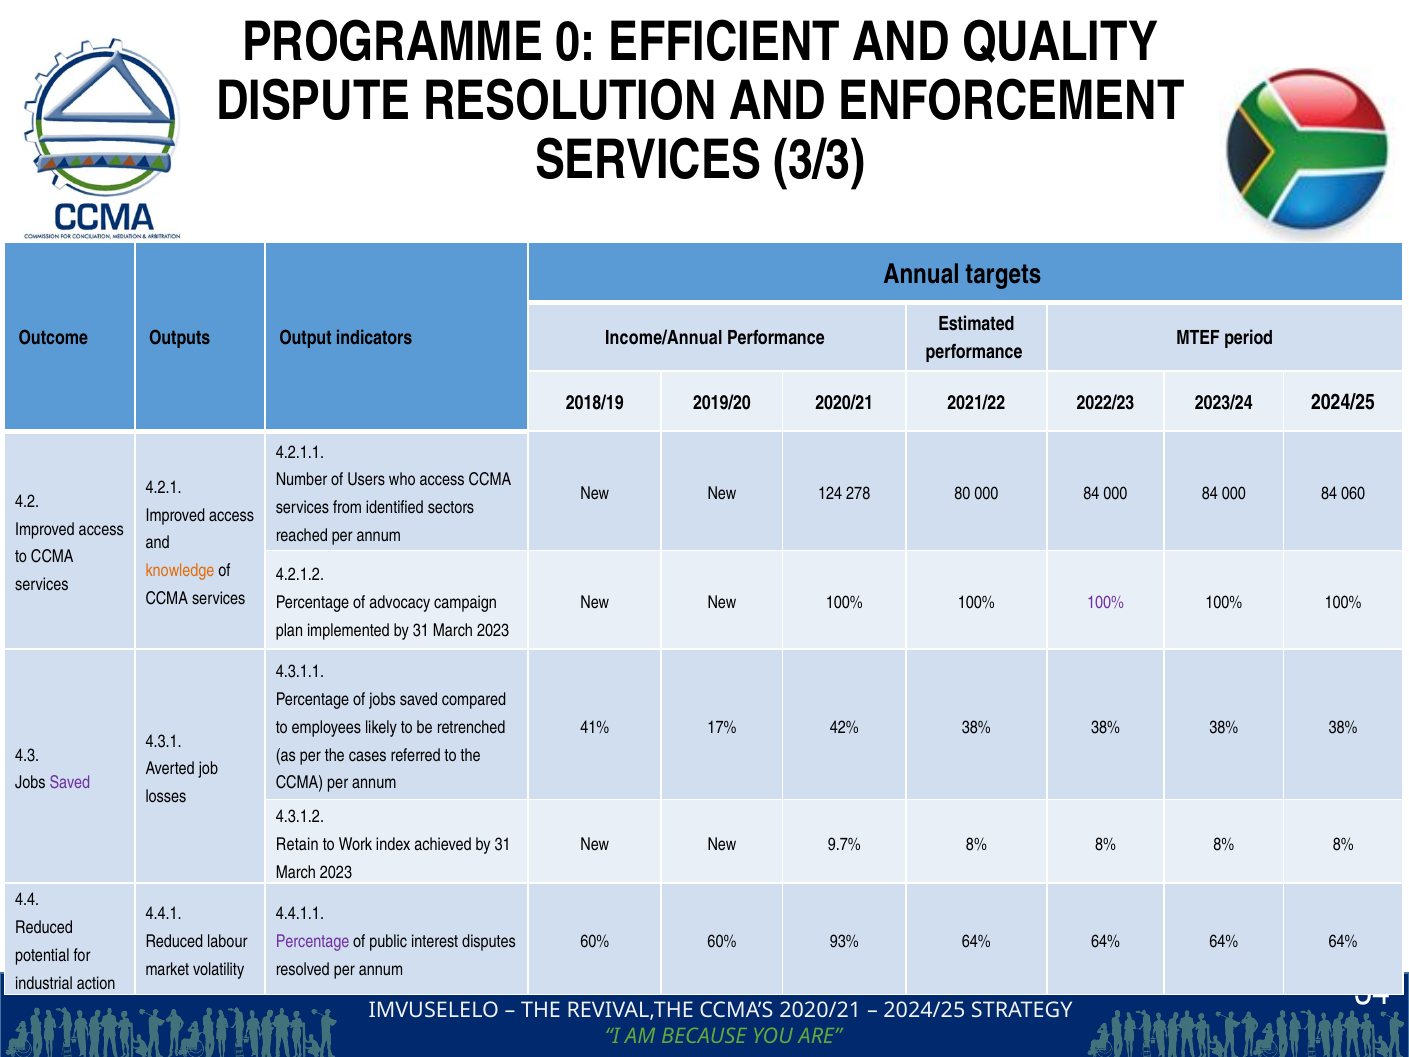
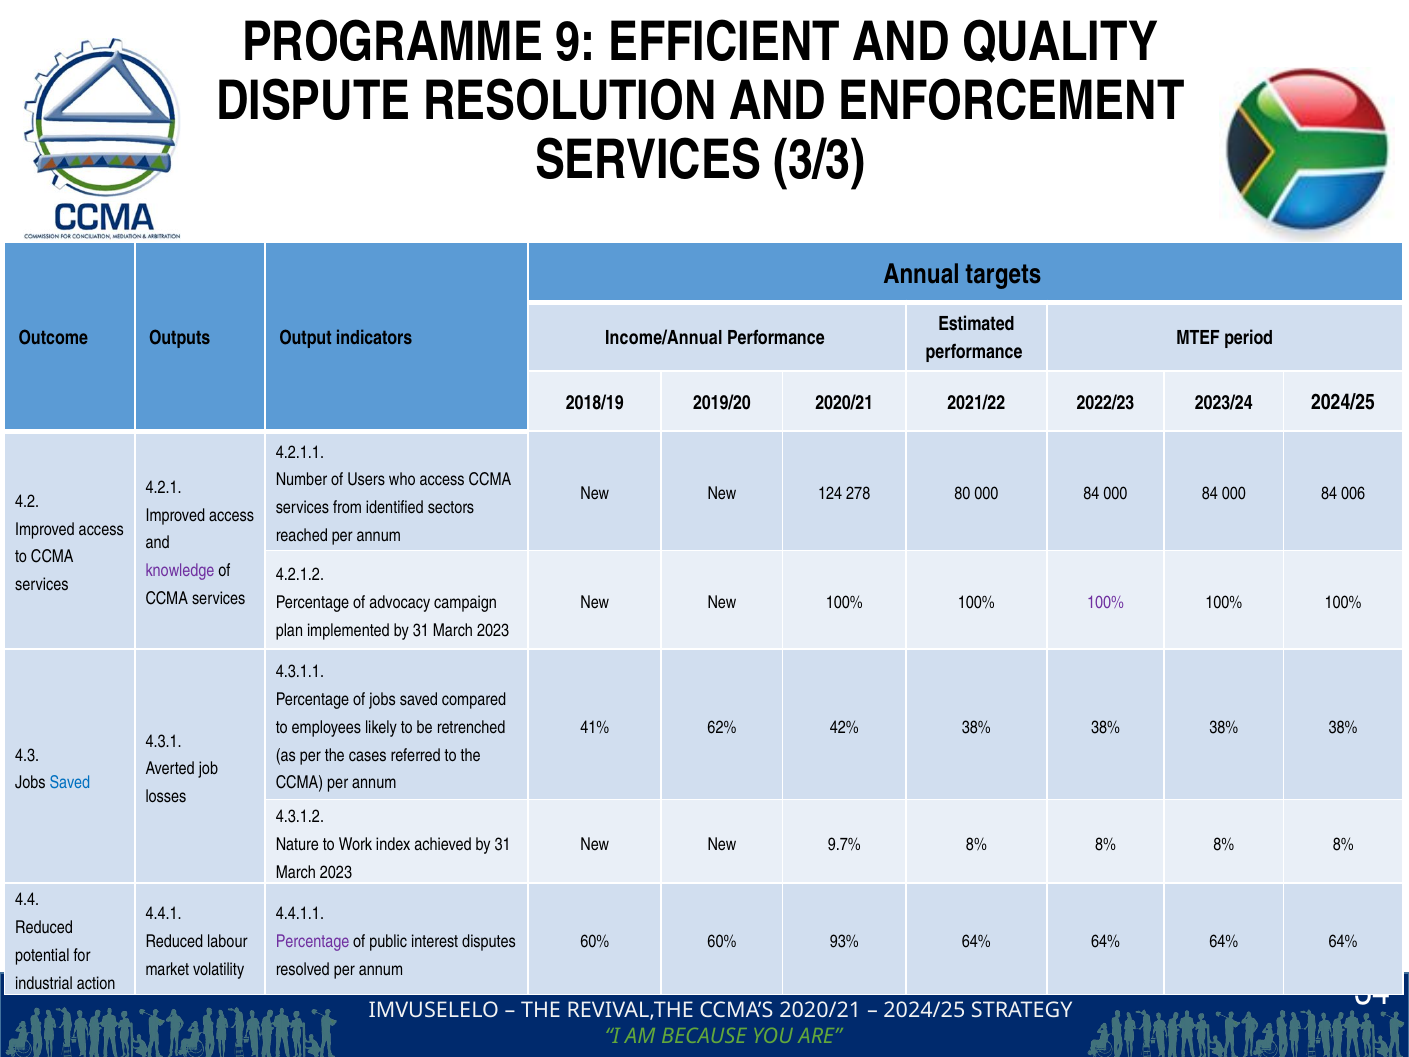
0: 0 -> 9
060: 060 -> 006
knowledge colour: orange -> purple
17%: 17% -> 62%
Saved at (70, 783) colour: purple -> blue
Retain: Retain -> Nature
